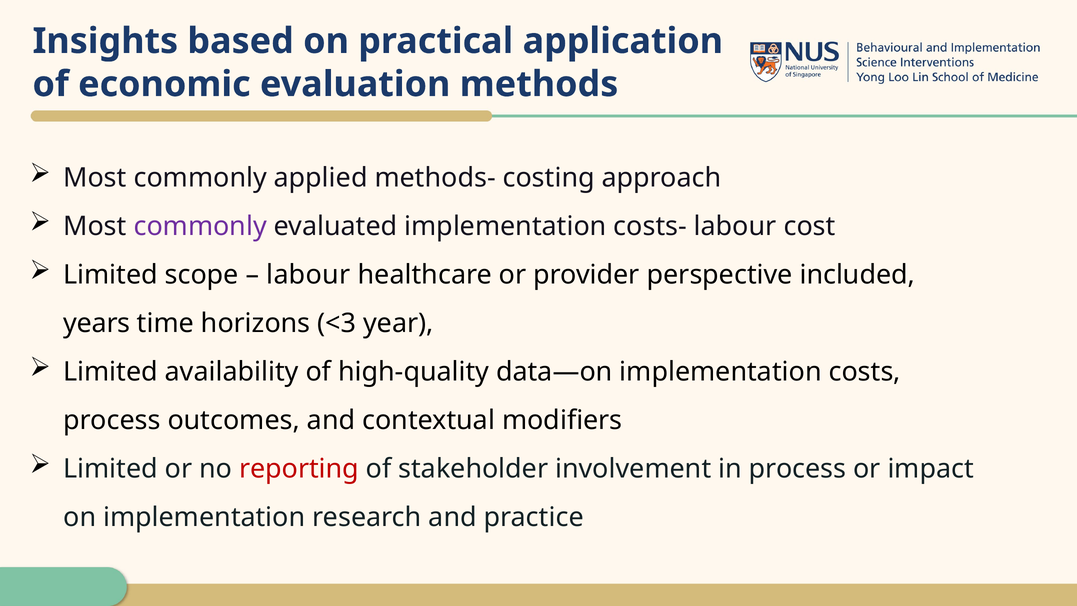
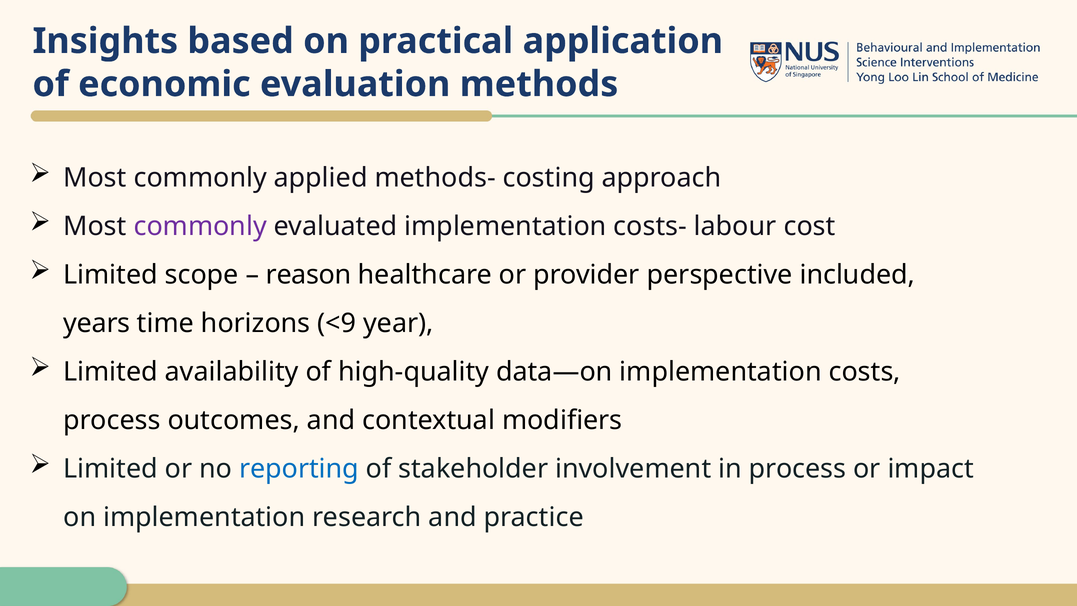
labour at (308, 275): labour -> reason
<3: <3 -> <9
reporting colour: red -> blue
